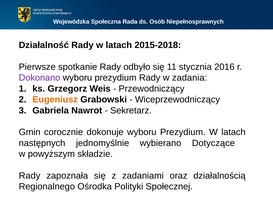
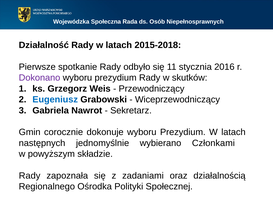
zadania: zadania -> skutków
Eugeniusz colour: orange -> blue
Dotyczące: Dotyczące -> Członkami
